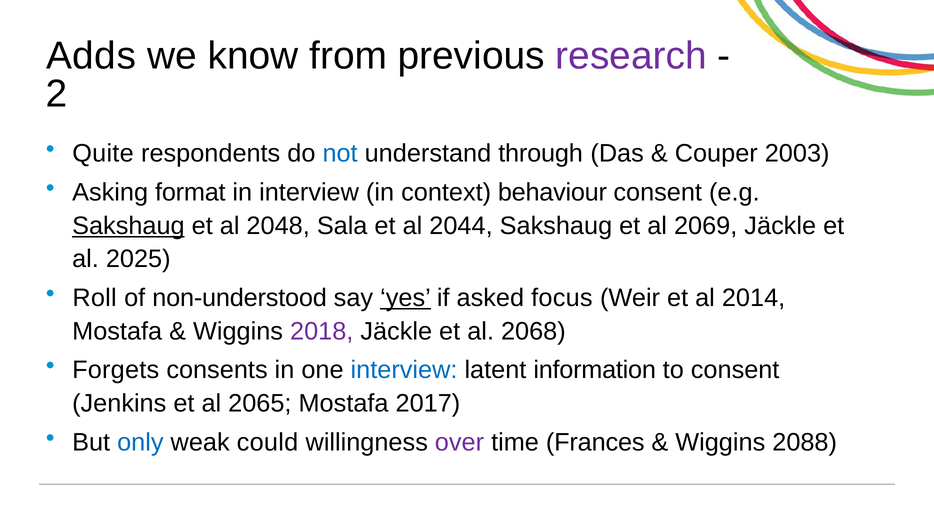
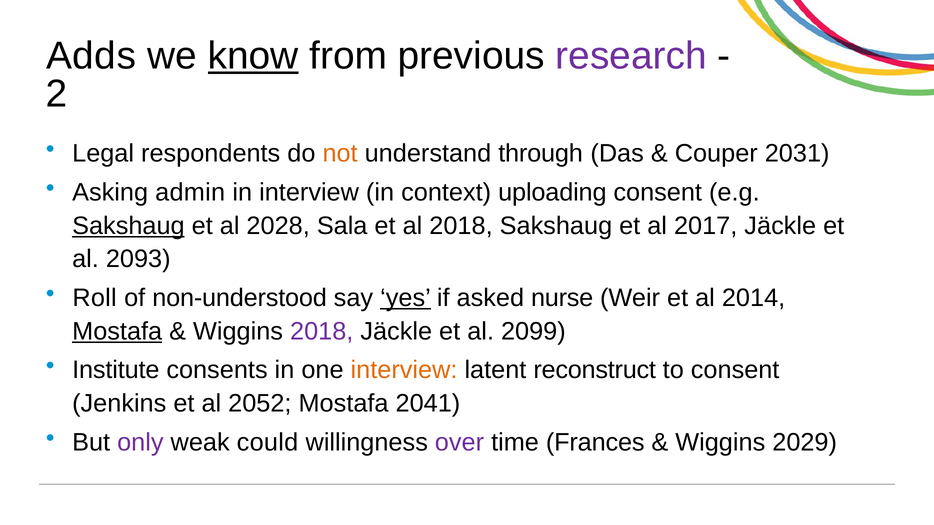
know underline: none -> present
Quite: Quite -> Legal
not colour: blue -> orange
2003: 2003 -> 2031
format: format -> admin
behaviour: behaviour -> uploading
2048: 2048 -> 2028
al 2044: 2044 -> 2018
2069: 2069 -> 2017
2025: 2025 -> 2093
focus: focus -> nurse
Mostafa at (117, 332) underline: none -> present
2068: 2068 -> 2099
Forgets: Forgets -> Institute
interview at (404, 370) colour: blue -> orange
information: information -> reconstruct
2065: 2065 -> 2052
2017: 2017 -> 2041
only colour: blue -> purple
2088: 2088 -> 2029
